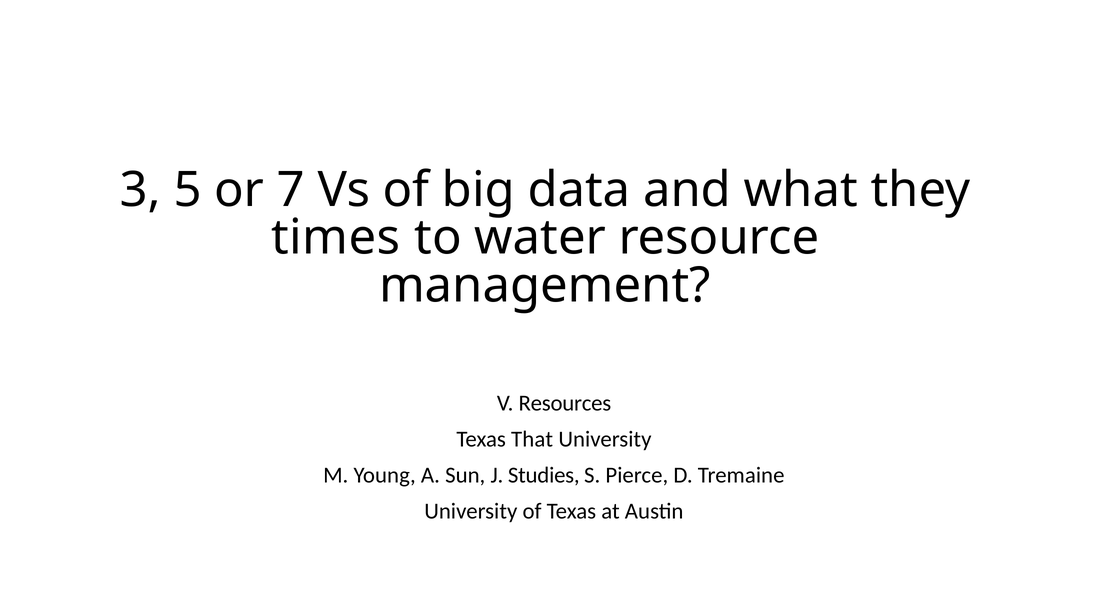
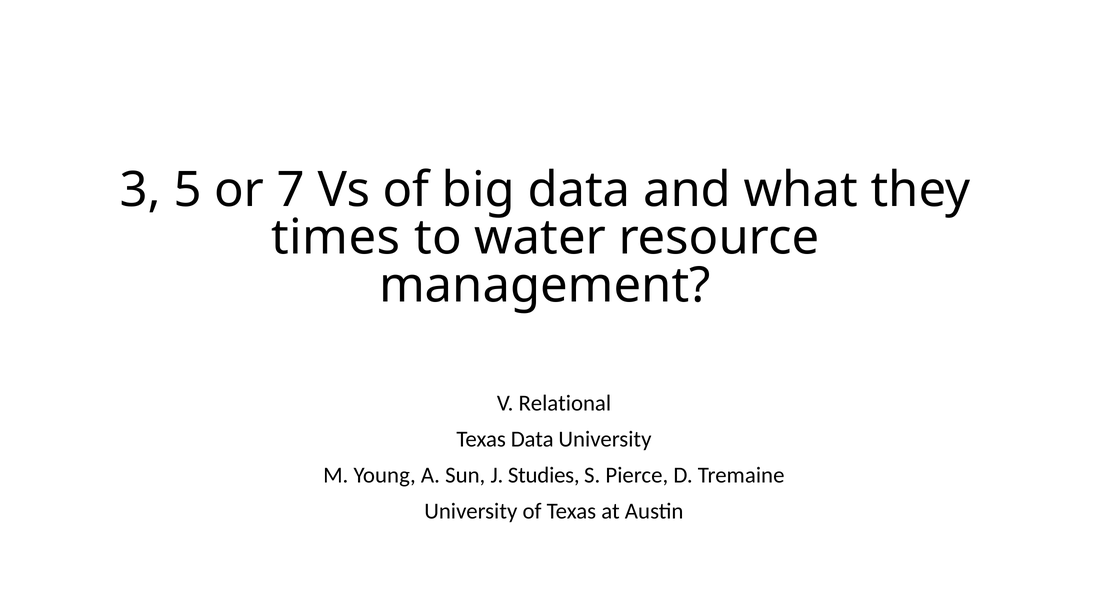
Resources: Resources -> Relational
Texas That: That -> Data
